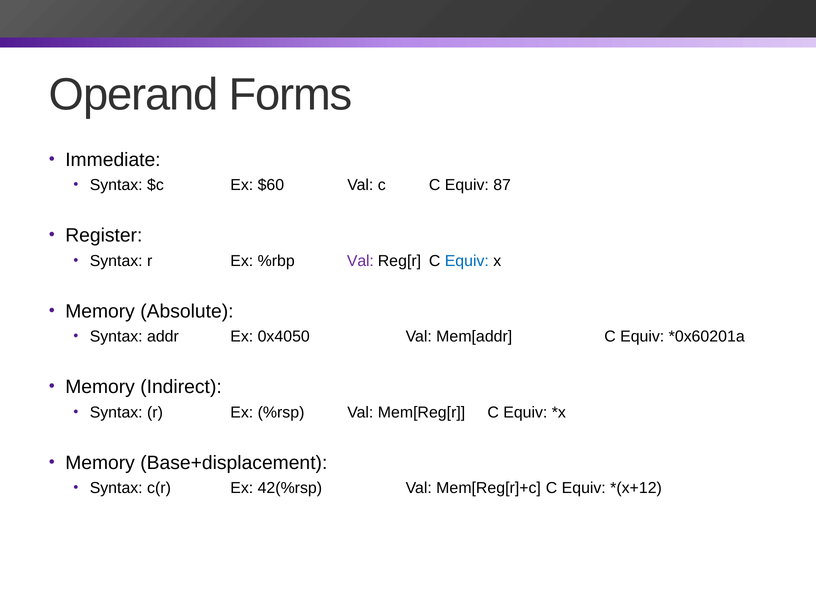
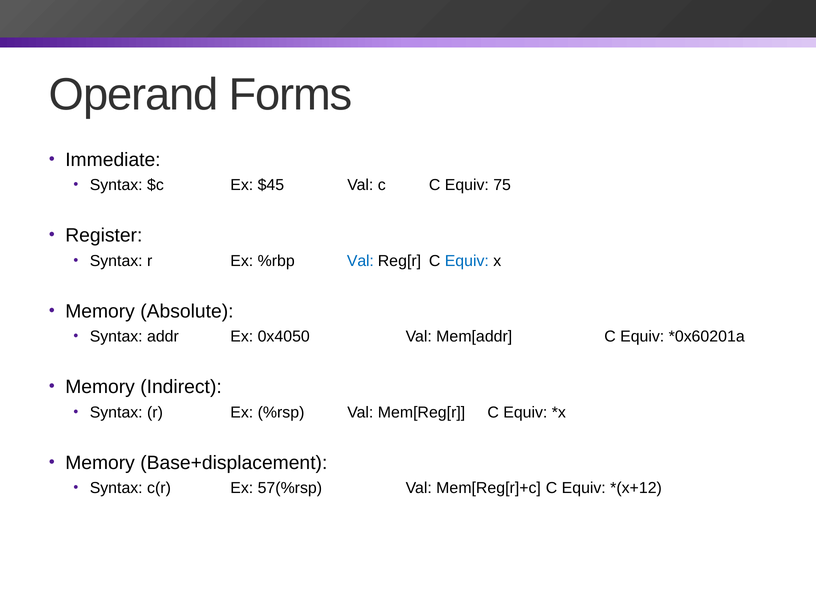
$60: $60 -> $45
87: 87 -> 75
Val at (360, 261) colour: purple -> blue
42(%rsp: 42(%rsp -> 57(%rsp
